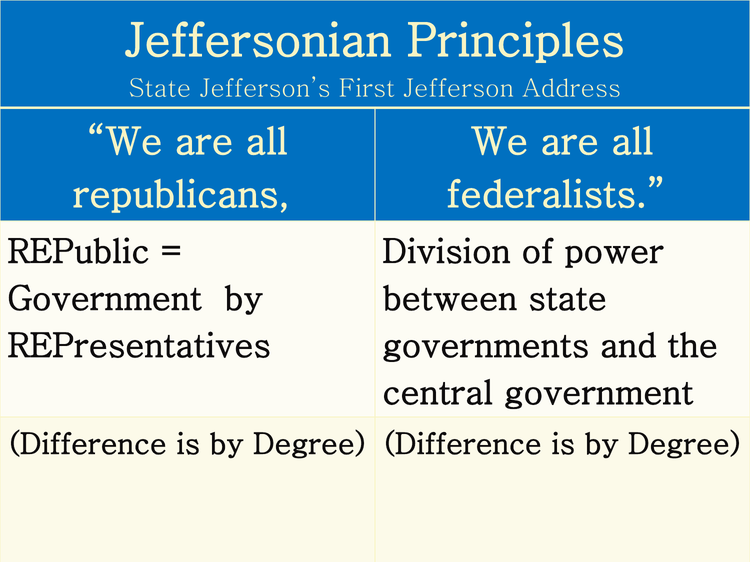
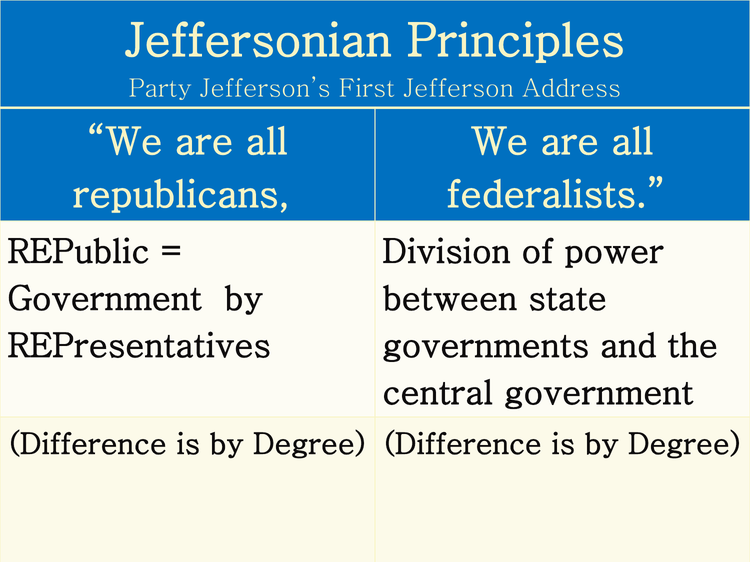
State at (160, 89): State -> Party
